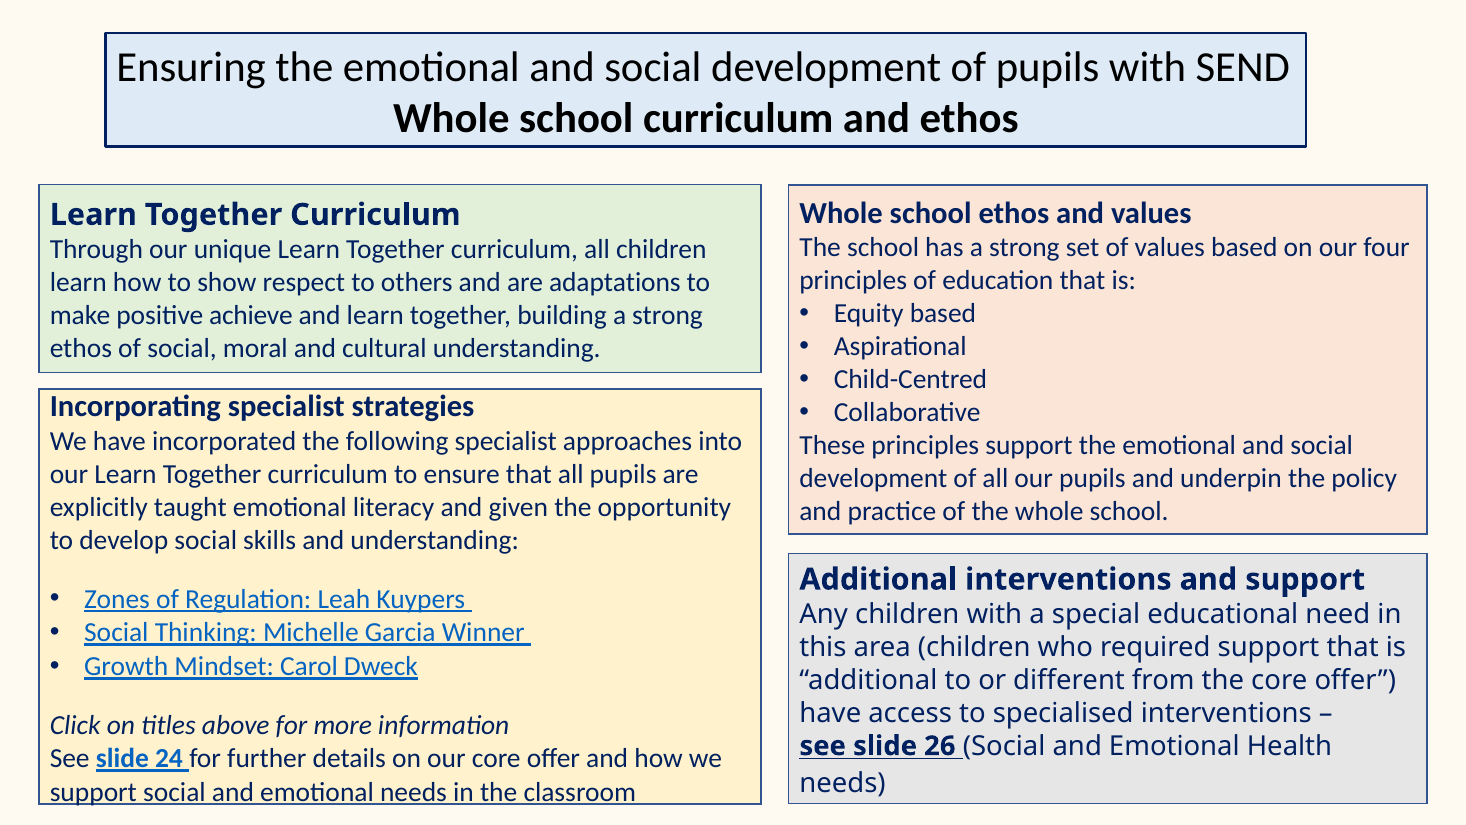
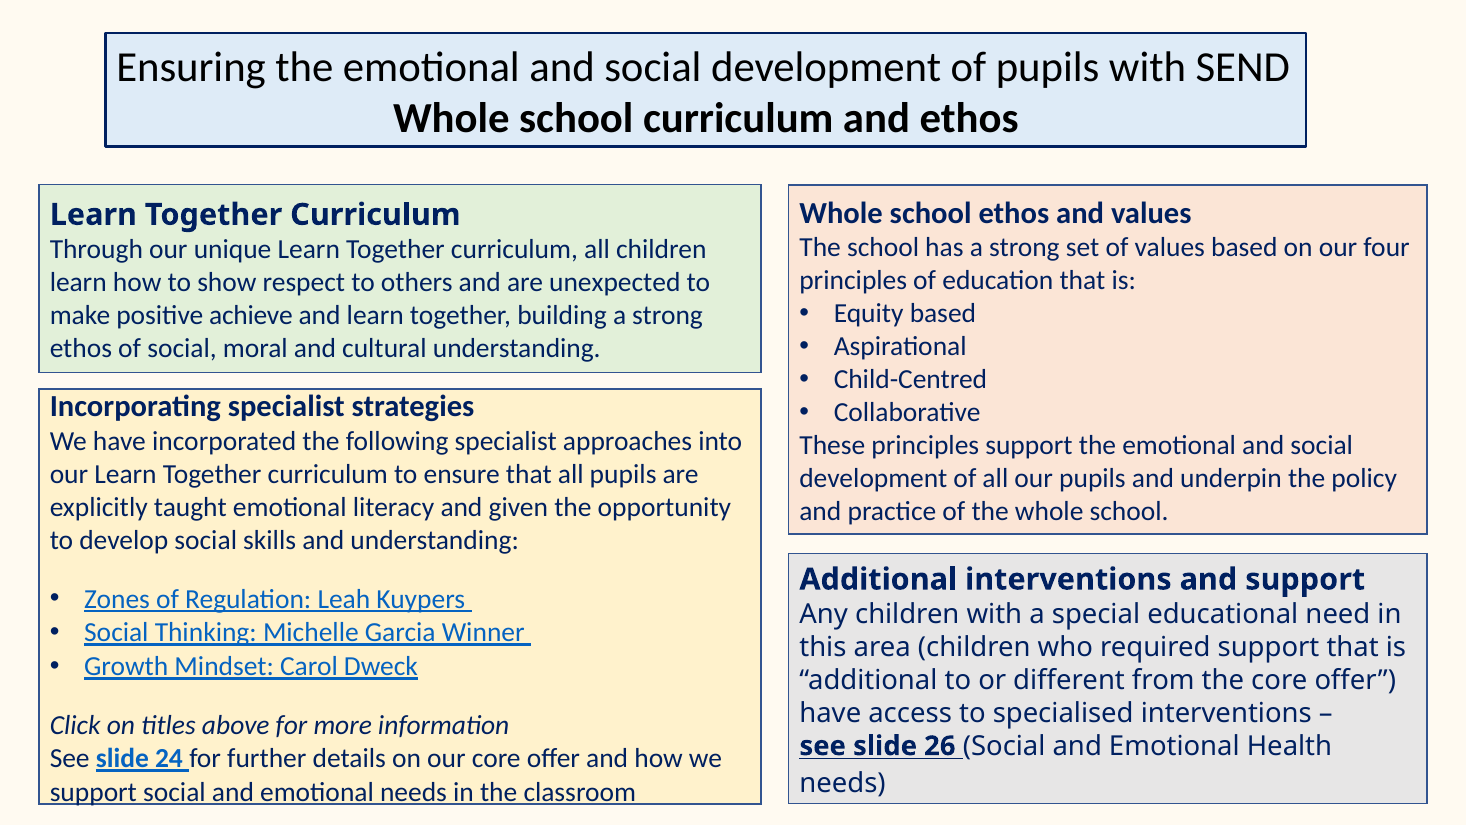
adaptations: adaptations -> unexpected
